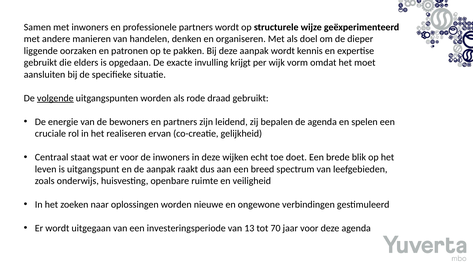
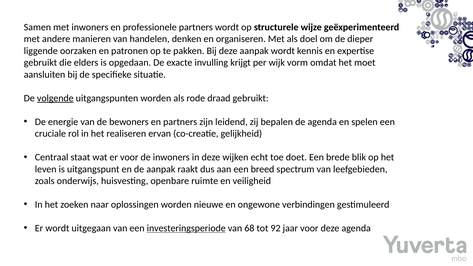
investeringsperiode underline: none -> present
13: 13 -> 68
70: 70 -> 92
